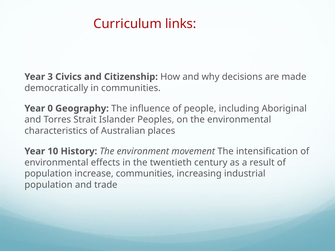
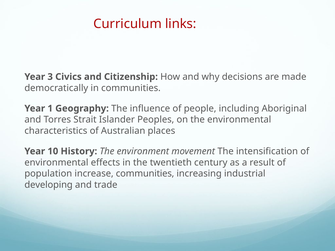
0: 0 -> 1
population at (49, 185): population -> developing
